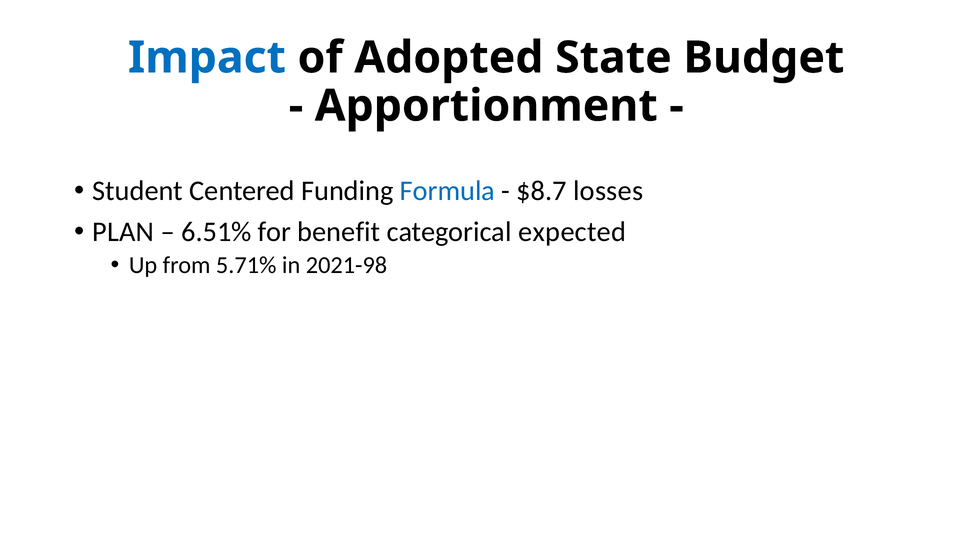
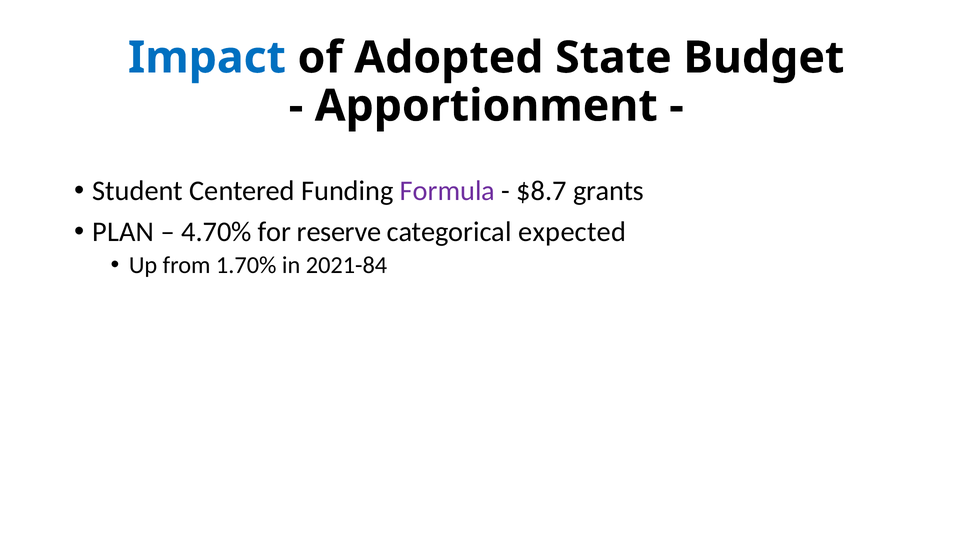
Formula colour: blue -> purple
losses: losses -> grants
6.51%: 6.51% -> 4.70%
benefit: benefit -> reserve
5.71%: 5.71% -> 1.70%
2021-98: 2021-98 -> 2021-84
